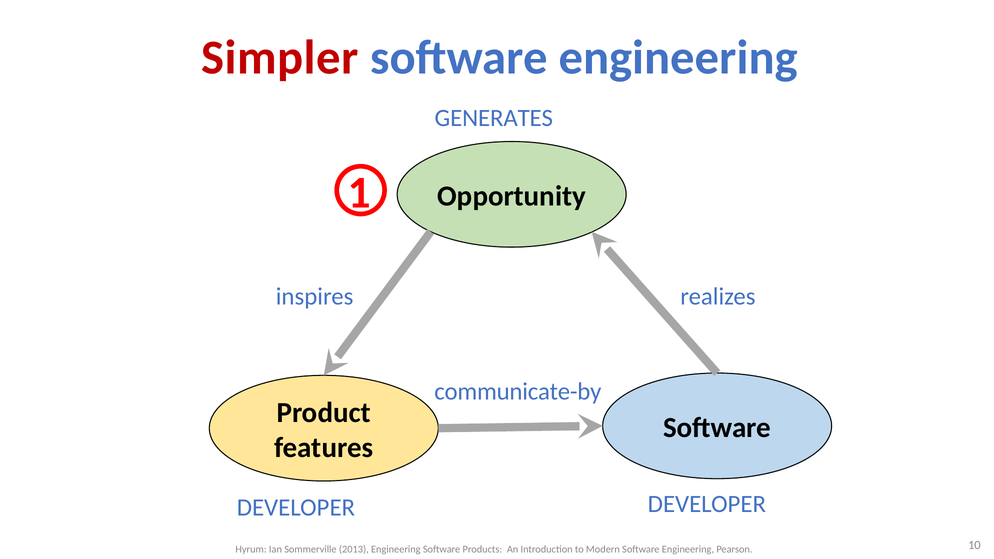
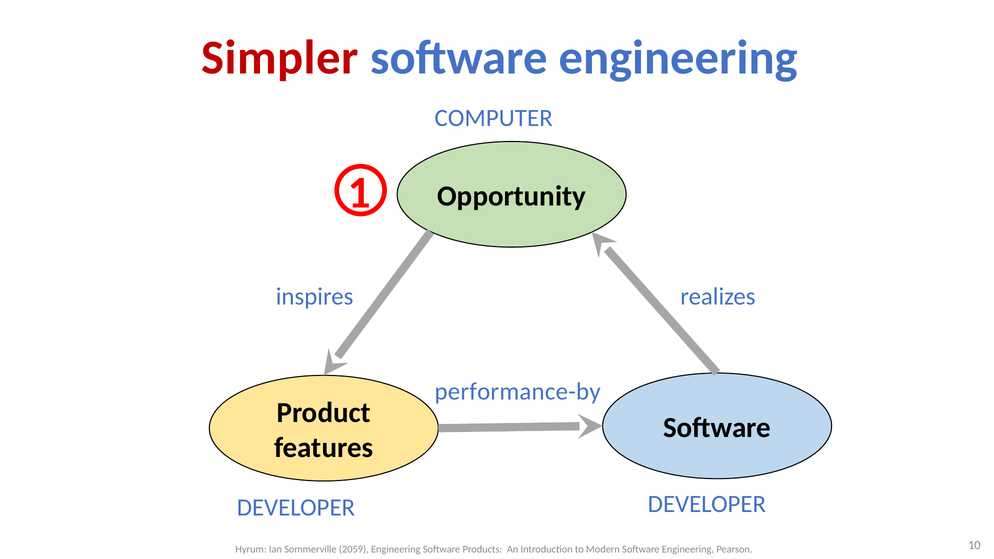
GENERATES: GENERATES -> COMPUTER
communicate-by: communicate-by -> performance-by
2013: 2013 -> 2059
